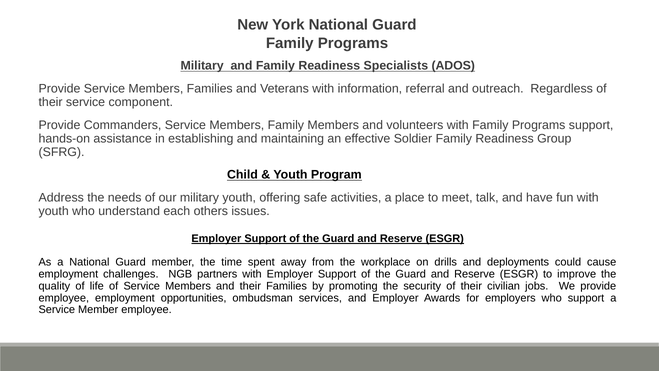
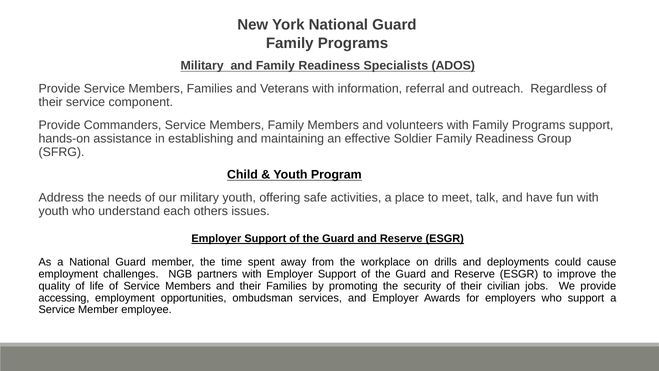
employee at (64, 298): employee -> accessing
